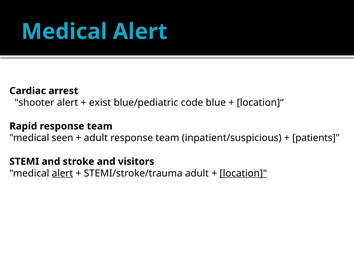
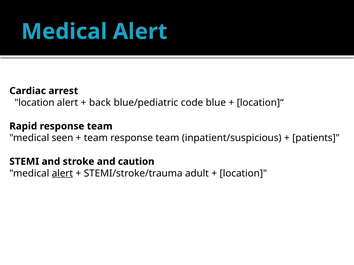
shooter at (34, 103): shooter -> location
exist: exist -> back
adult at (96, 138): adult -> team
visitors: visitors -> caution
location at (243, 174) underline: present -> none
